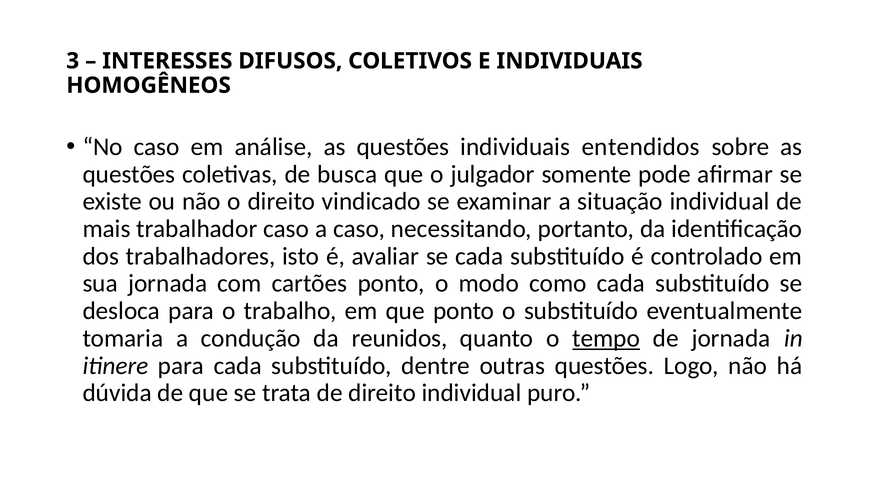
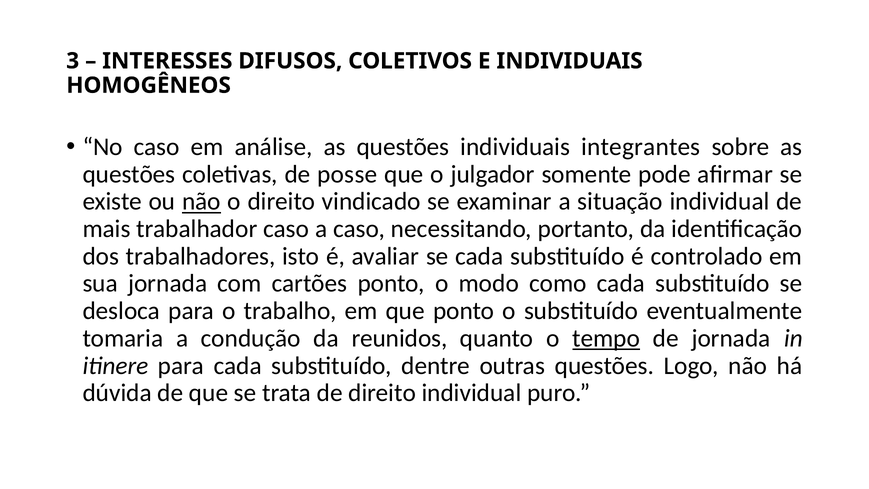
entendidos: entendidos -> integrantes
busca: busca -> posse
não at (201, 202) underline: none -> present
